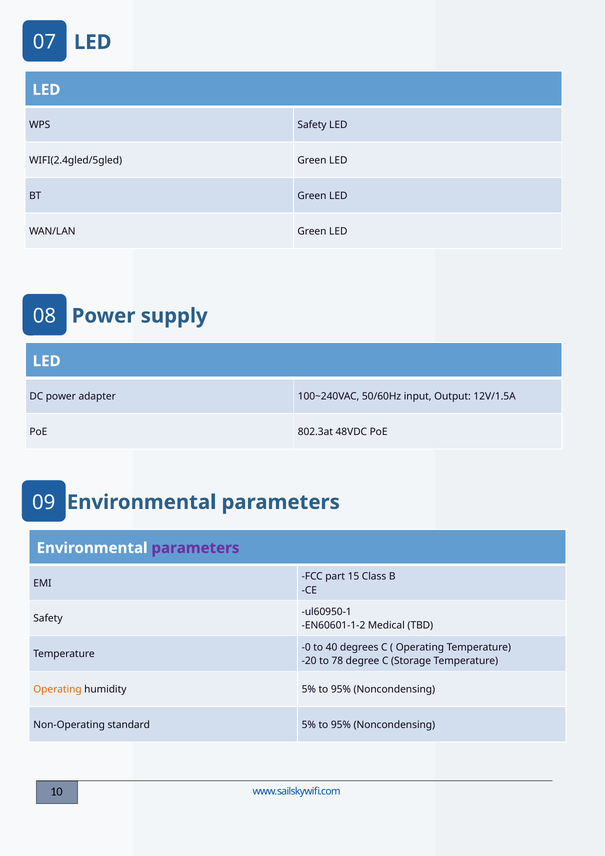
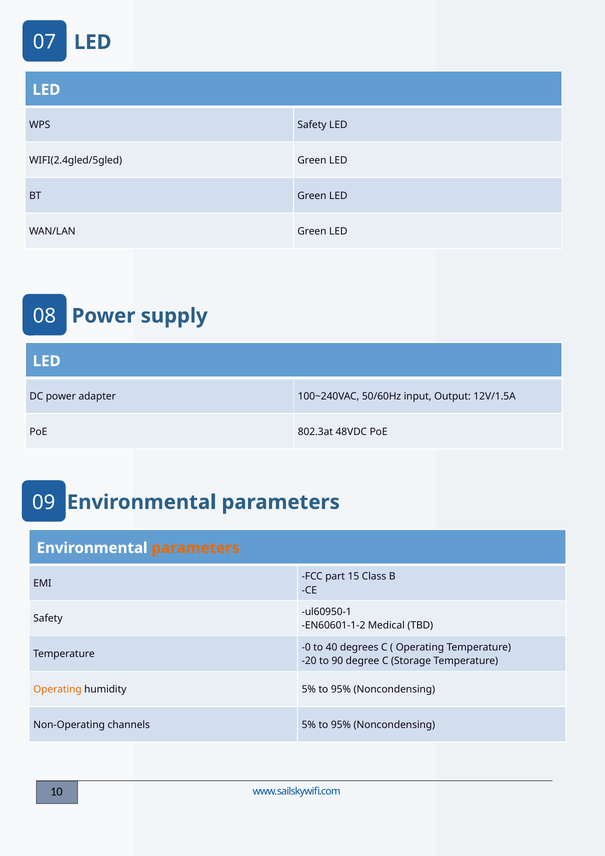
parameters at (195, 548) colour: purple -> orange
78: 78 -> 90
standard: standard -> channels
